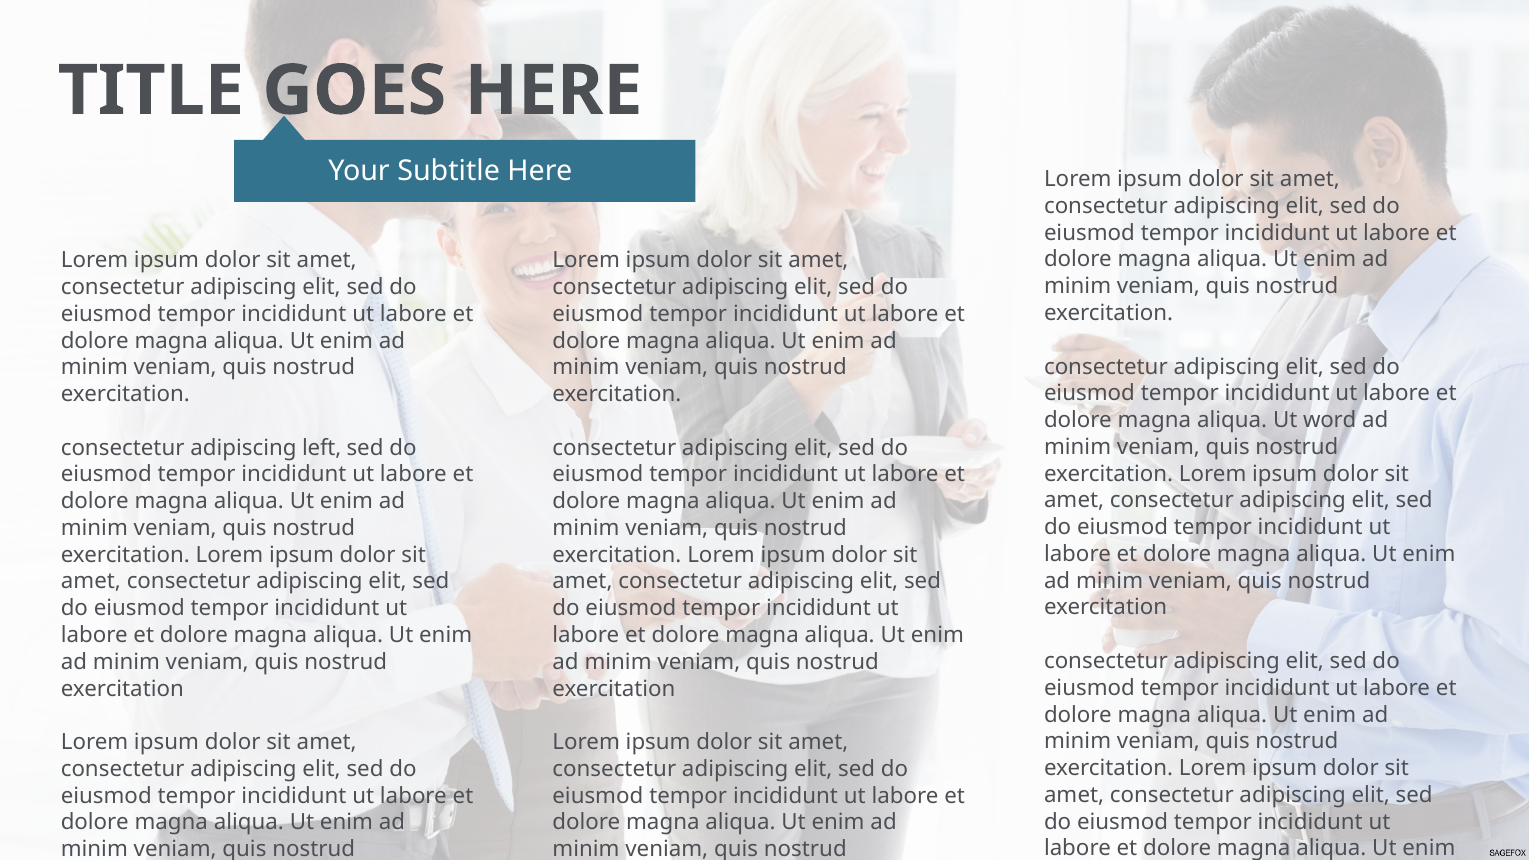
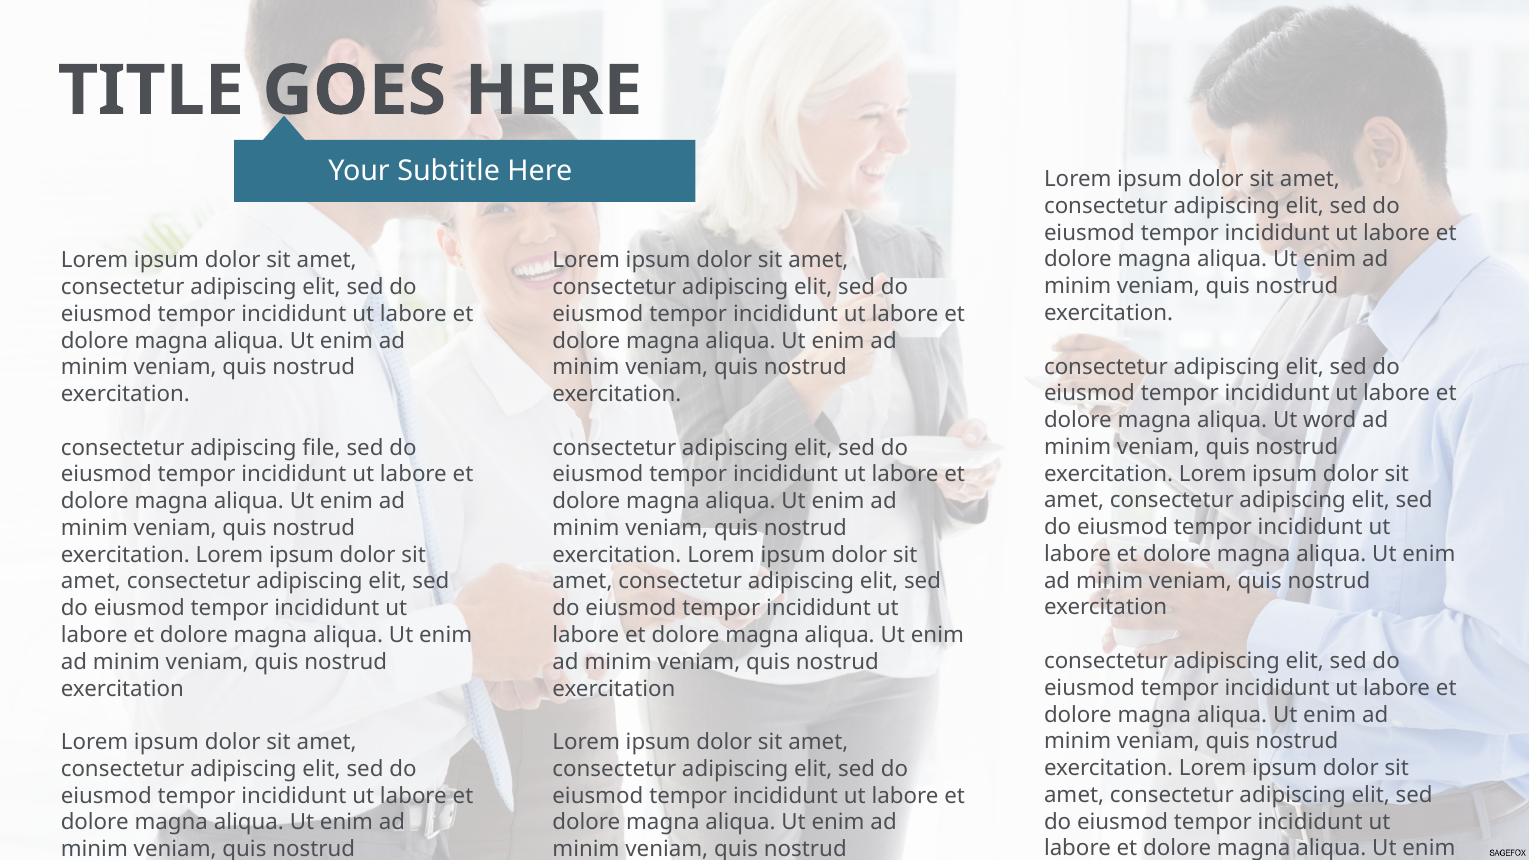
left: left -> file
